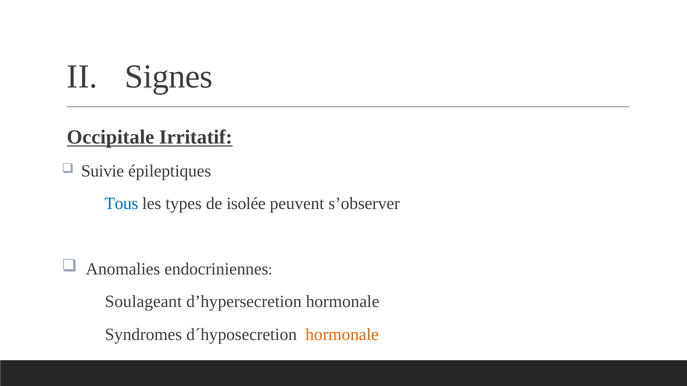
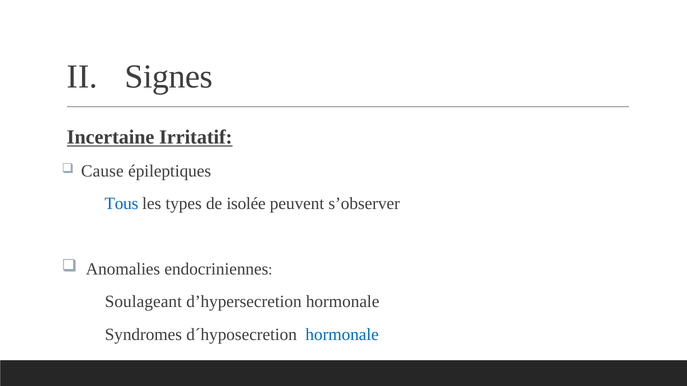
Occipitale: Occipitale -> Incertaine
Suivie: Suivie -> Cause
hormonale at (342, 335) colour: orange -> blue
